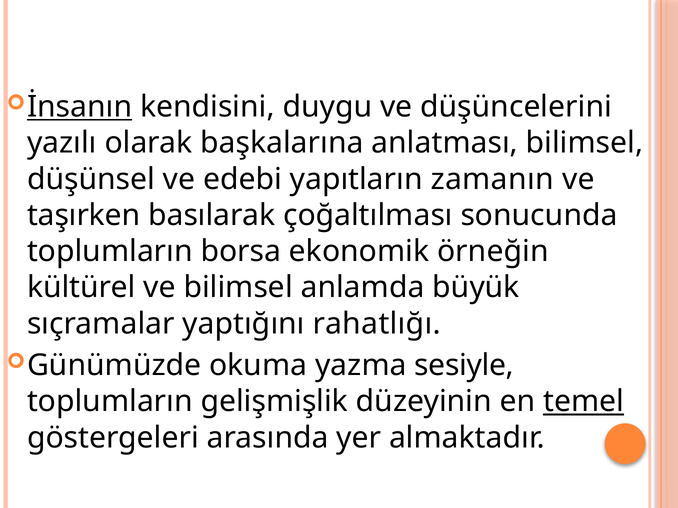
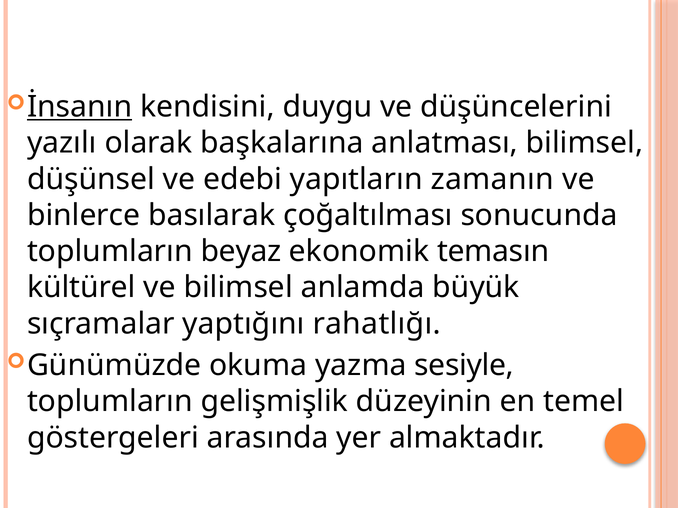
taşırken: taşırken -> binlerce
borsa: borsa -> beyaz
örneğin: örneğin -> temasın
temel underline: present -> none
